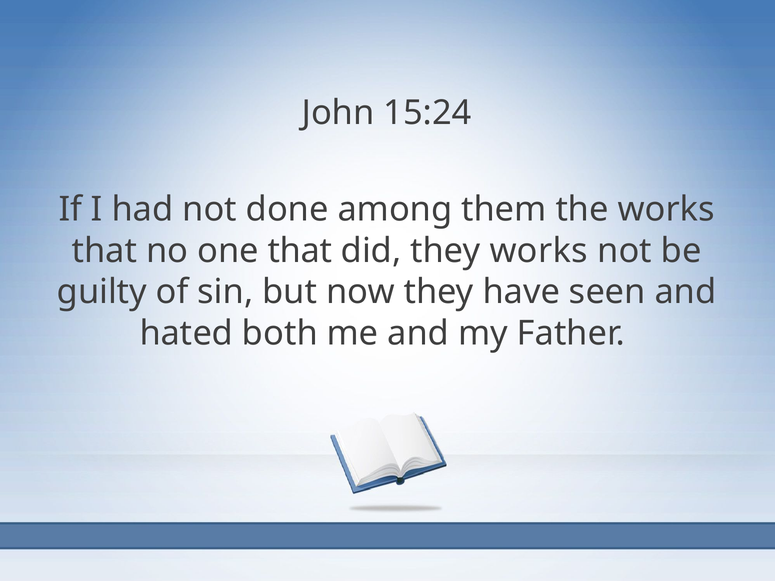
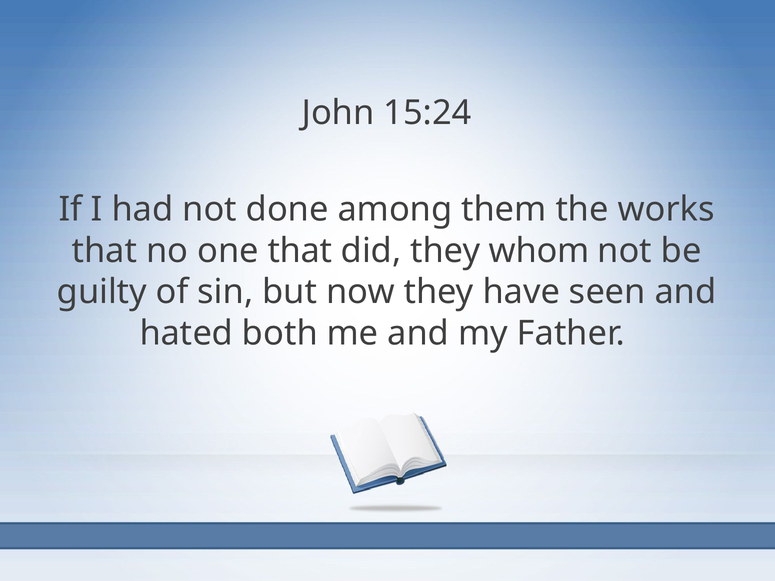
they works: works -> whom
